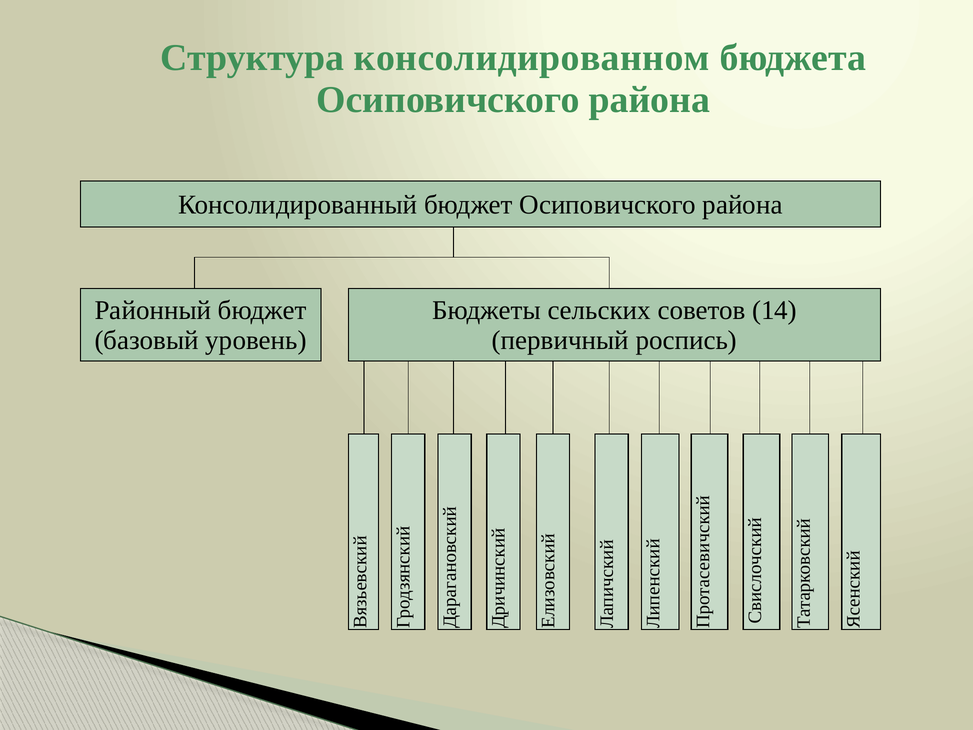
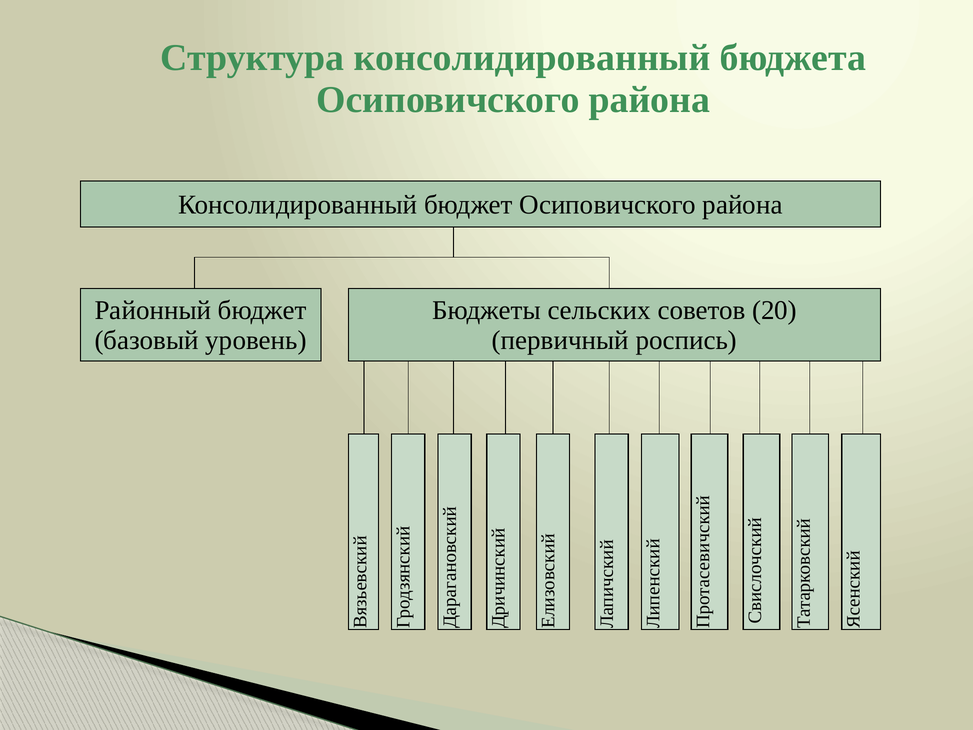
Структура консолидированном: консолидированном -> консолидированный
14: 14 -> 20
